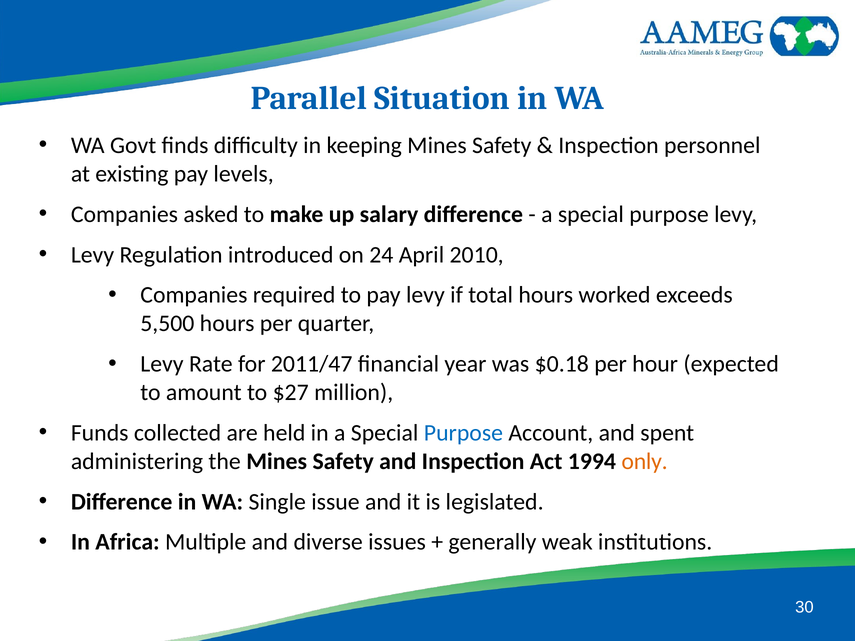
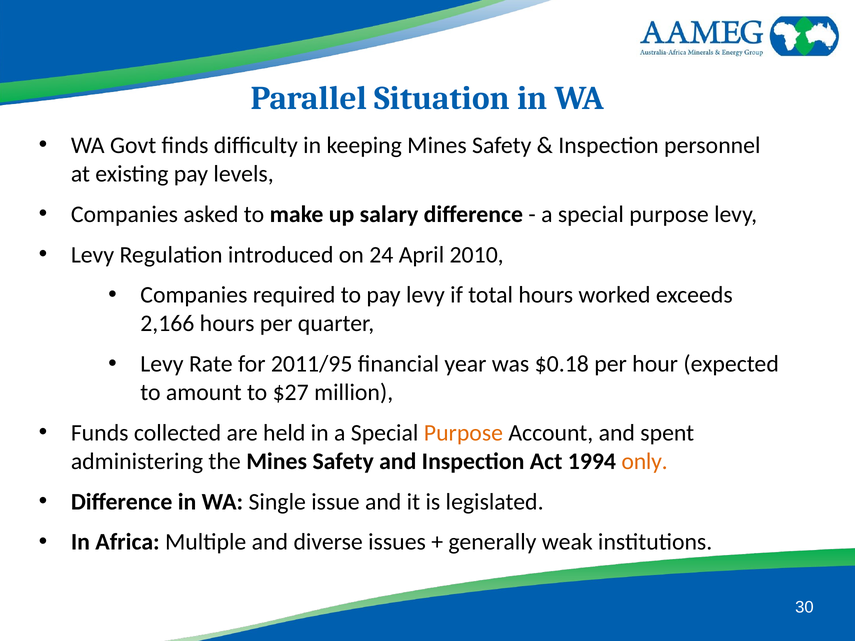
5,500: 5,500 -> 2,166
2011/47: 2011/47 -> 2011/95
Purpose at (463, 433) colour: blue -> orange
